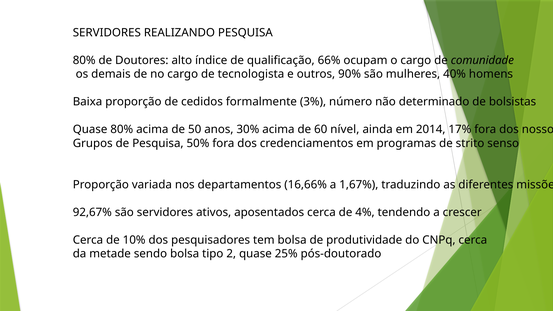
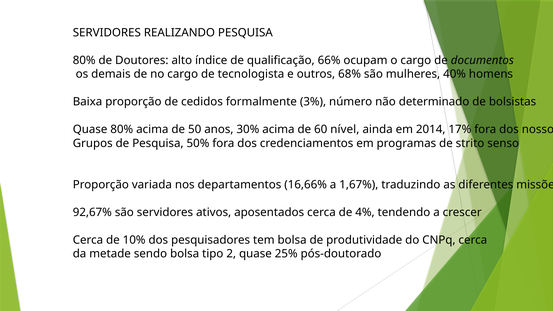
comunidade: comunidade -> documentos
90%: 90% -> 68%
